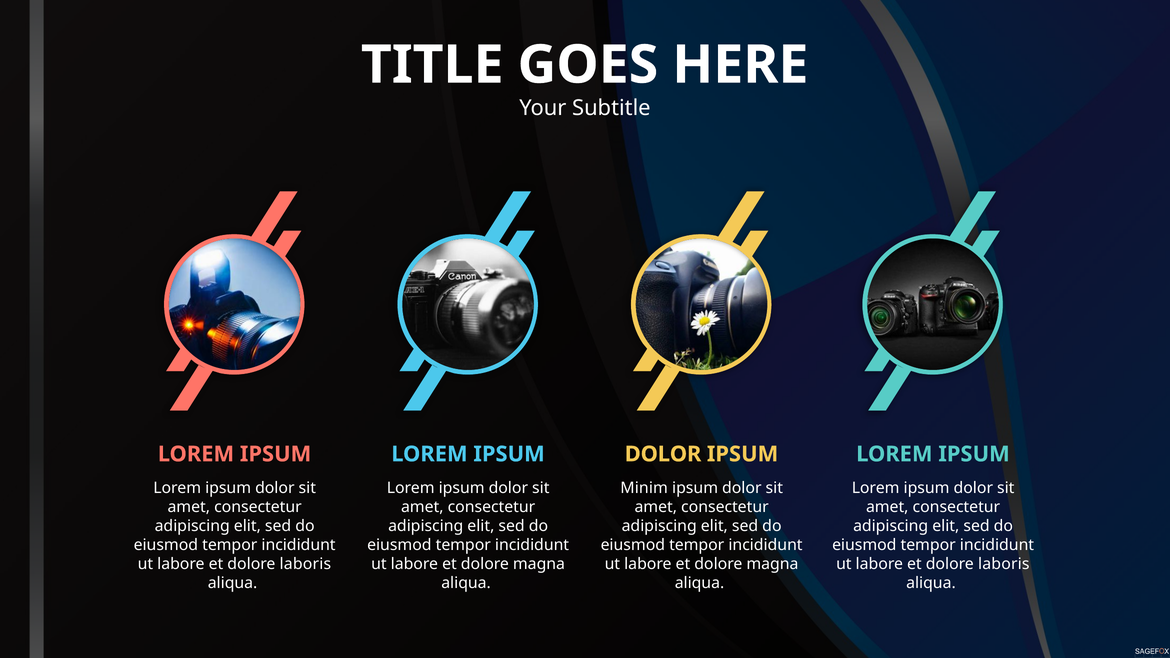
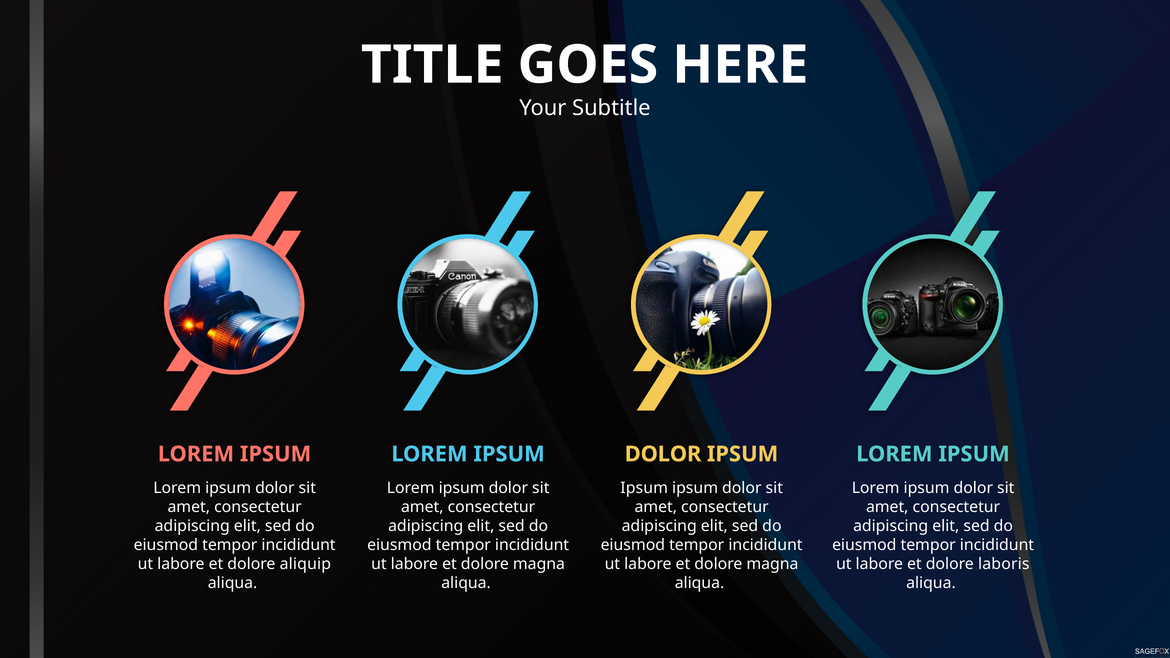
Minim at (644, 488): Minim -> Ipsum
laboris at (305, 564): laboris -> aliquip
